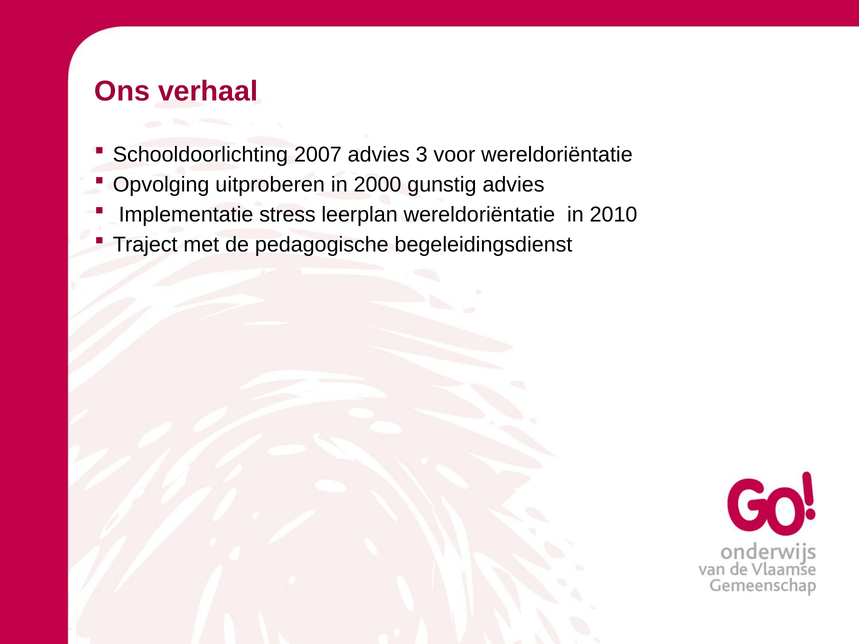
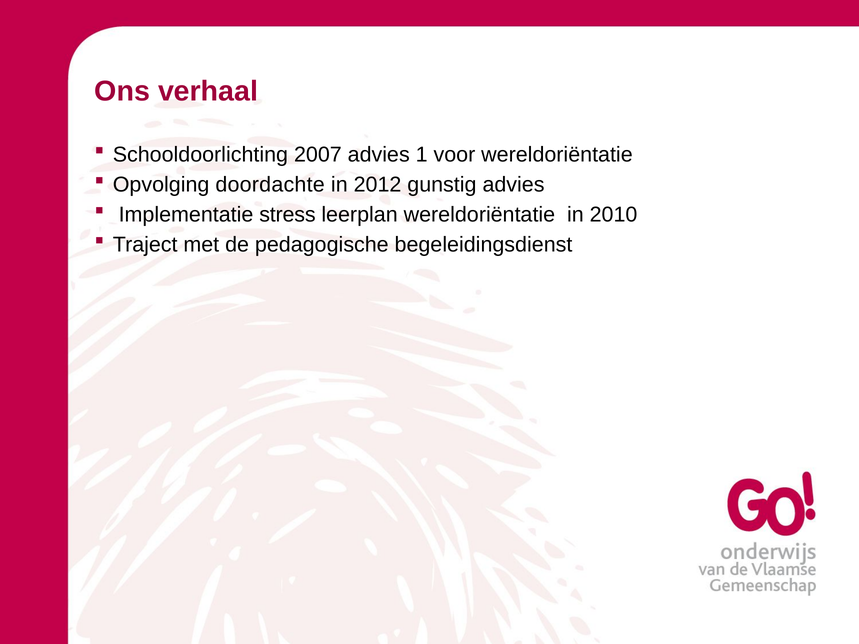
3: 3 -> 1
uitproberen: uitproberen -> doordachte
2000: 2000 -> 2012
